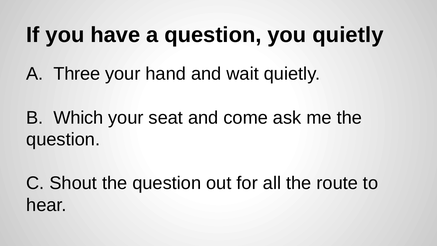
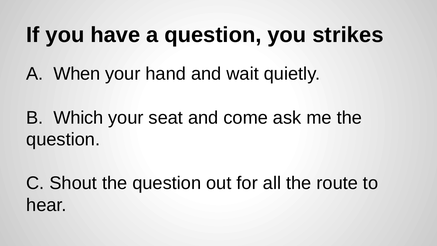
you quietly: quietly -> strikes
Three: Three -> When
